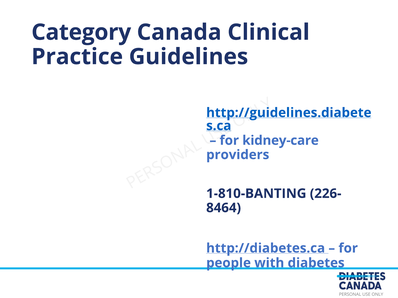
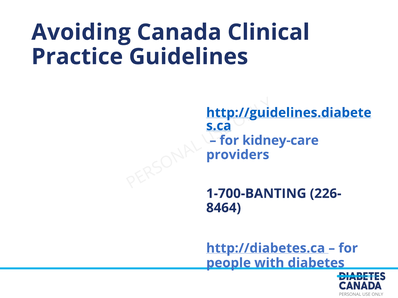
Category: Category -> Avoiding
1-810-BANTING: 1-810-BANTING -> 1-700-BANTING
